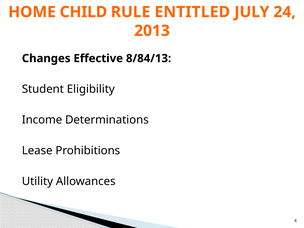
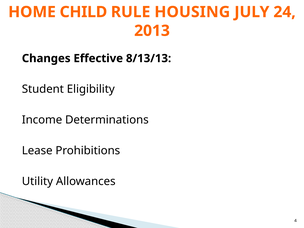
ENTITLED: ENTITLED -> HOUSING
8/84/13: 8/84/13 -> 8/13/13
